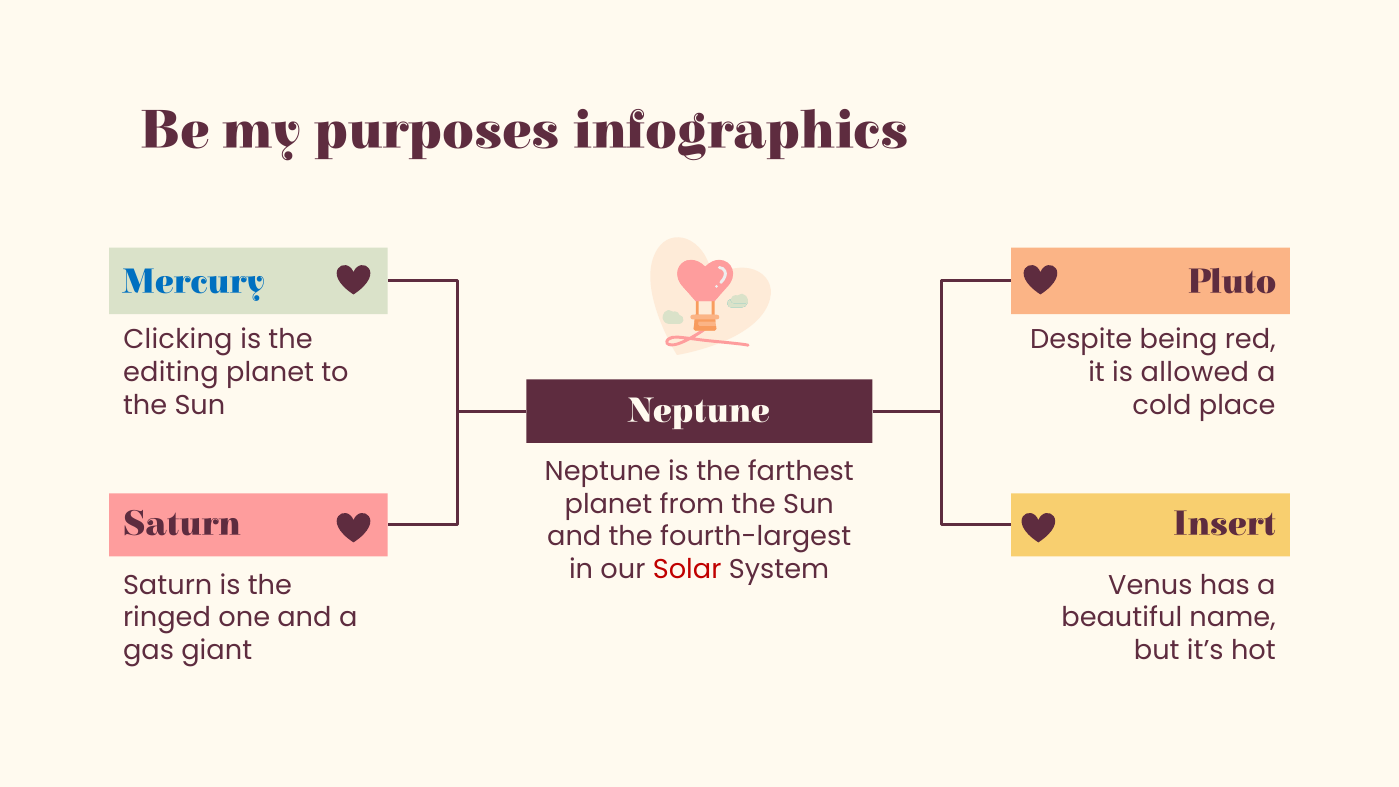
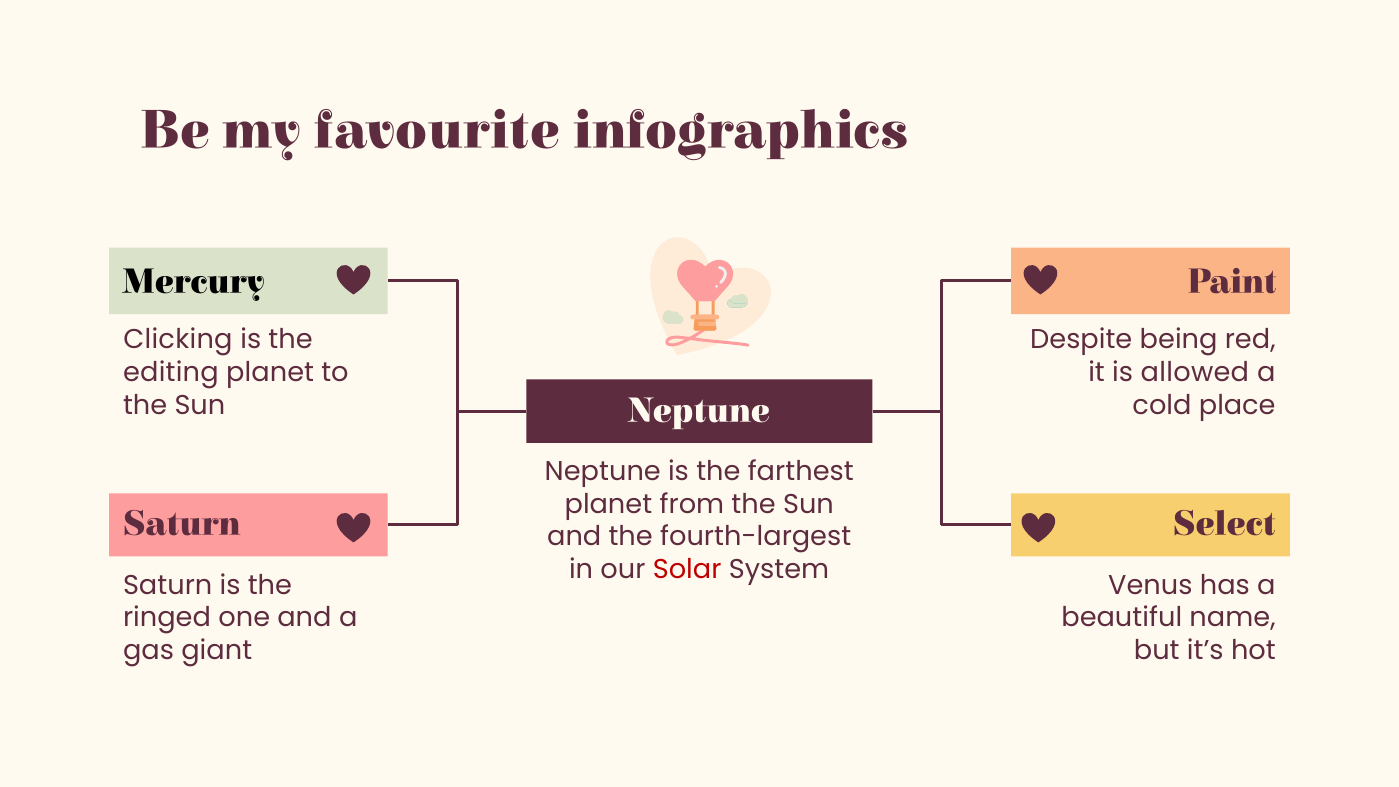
purposes: purposes -> favourite
Mercury colour: blue -> black
Pluto: Pluto -> Paint
Insert: Insert -> Select
